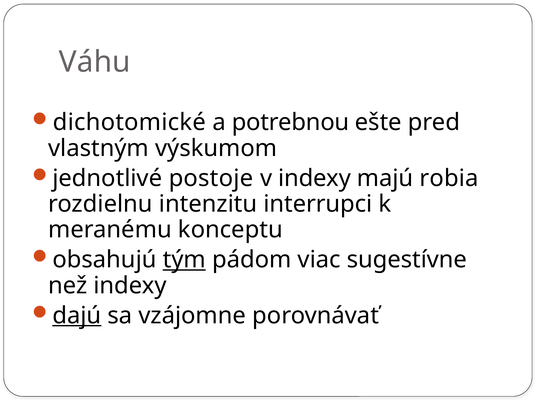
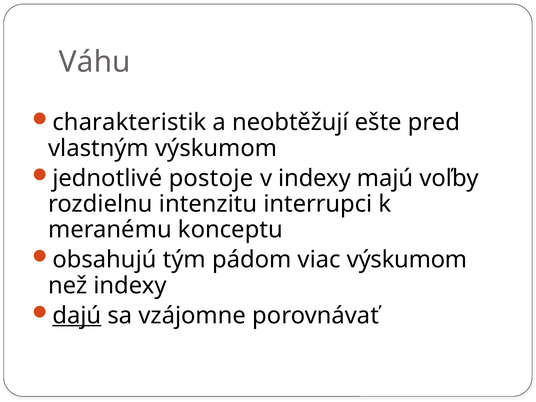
dichotomické: dichotomické -> charakteristik
potrebnou: potrebnou -> neobtěžují
robia: robia -> voľby
tým underline: present -> none
viac sugestívne: sugestívne -> výskumom
